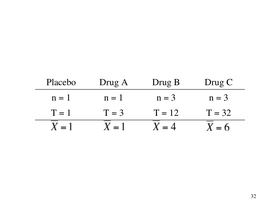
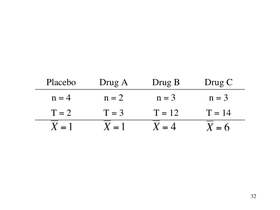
1 at (69, 98): 1 -> 4
1 at (121, 98): 1 -> 2
1 at (69, 113): 1 -> 2
32 at (227, 113): 32 -> 14
